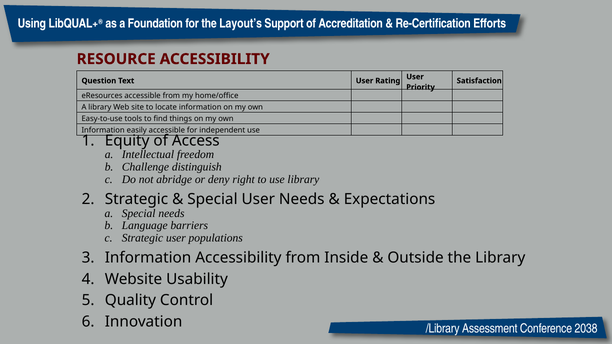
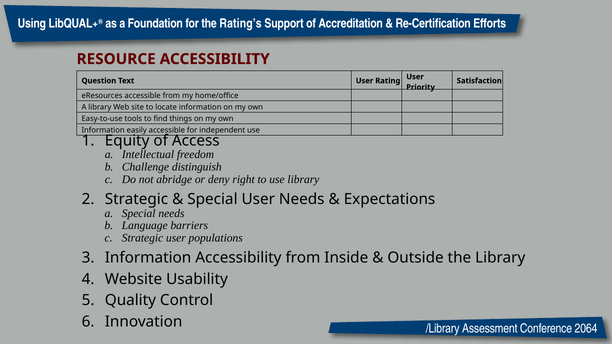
Layout’s: Layout’s -> Rating’s
2038: 2038 -> 2064
